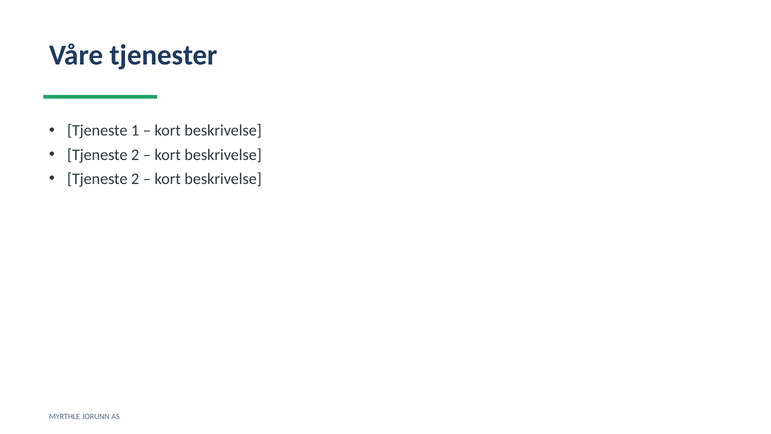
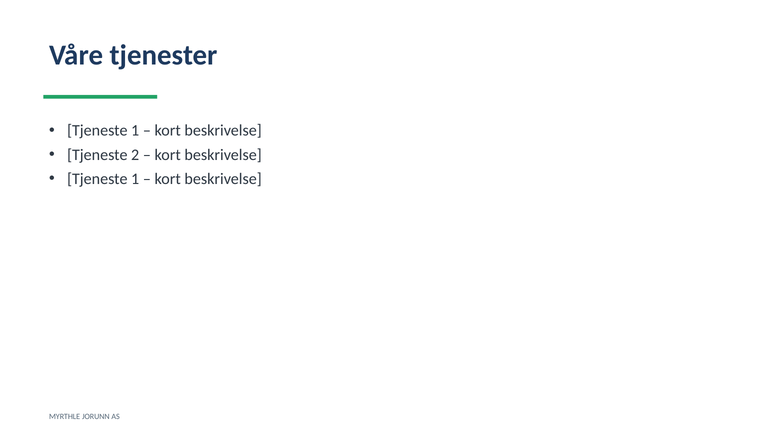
2 at (135, 179): 2 -> 1
